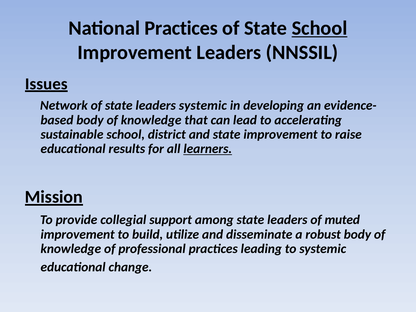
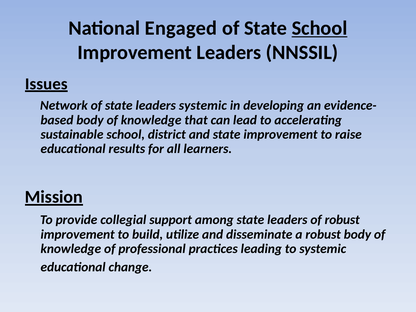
National Practices: Practices -> Engaged
learners underline: present -> none
of muted: muted -> robust
